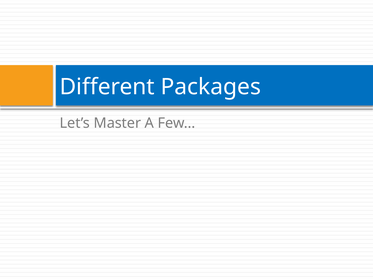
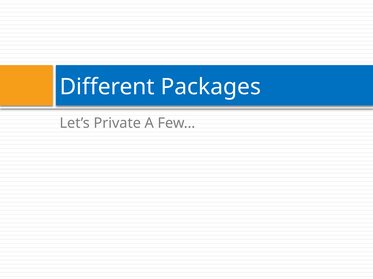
Master: Master -> Private
